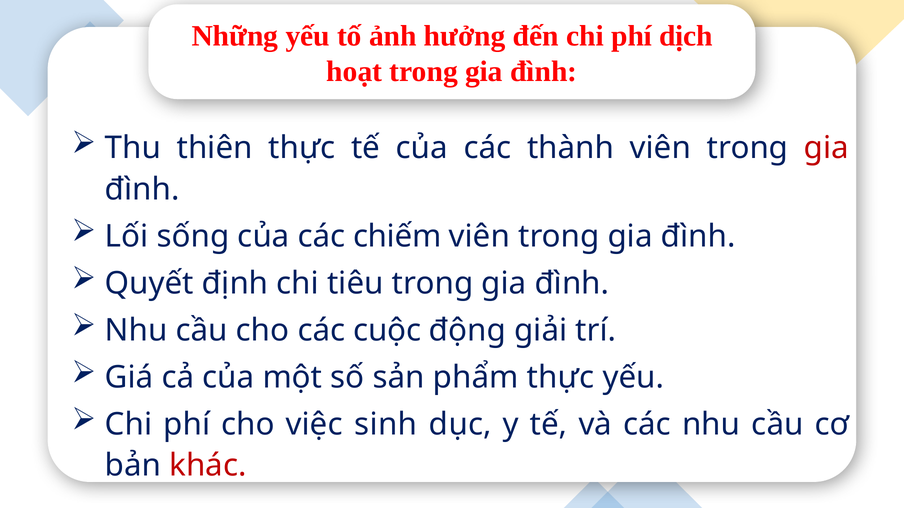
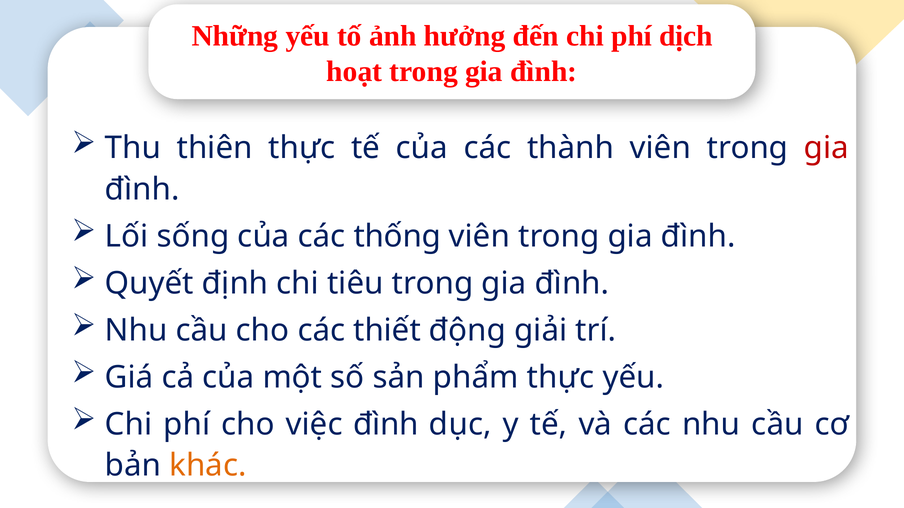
chiếm: chiếm -> thống
cuộc: cuộc -> thiết
việc sinh: sinh -> đình
khác colour: red -> orange
